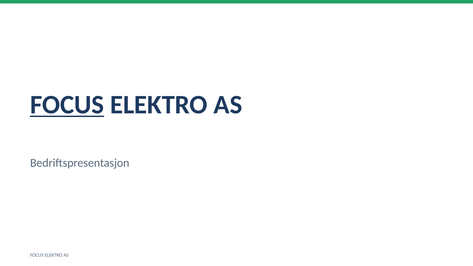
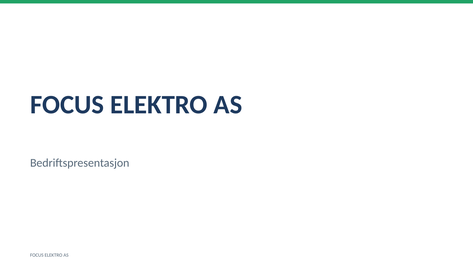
FOCUS at (67, 105) underline: present -> none
